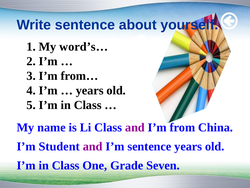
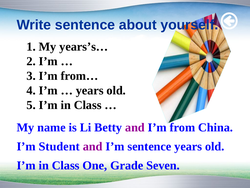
word’s…: word’s… -> years’s…
Li Class: Class -> Betty
